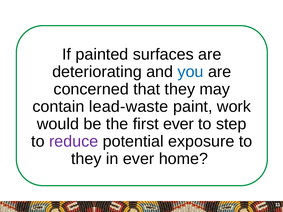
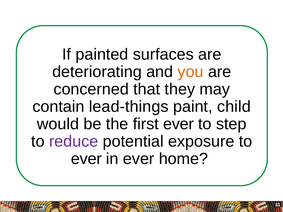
you colour: blue -> orange
lead-waste: lead-waste -> lead-things
work: work -> child
they at (86, 159): they -> ever
